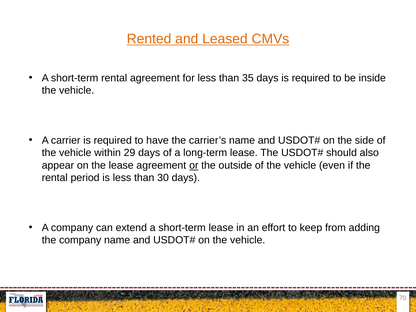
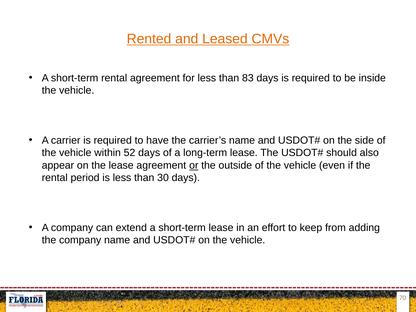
35: 35 -> 83
29: 29 -> 52
